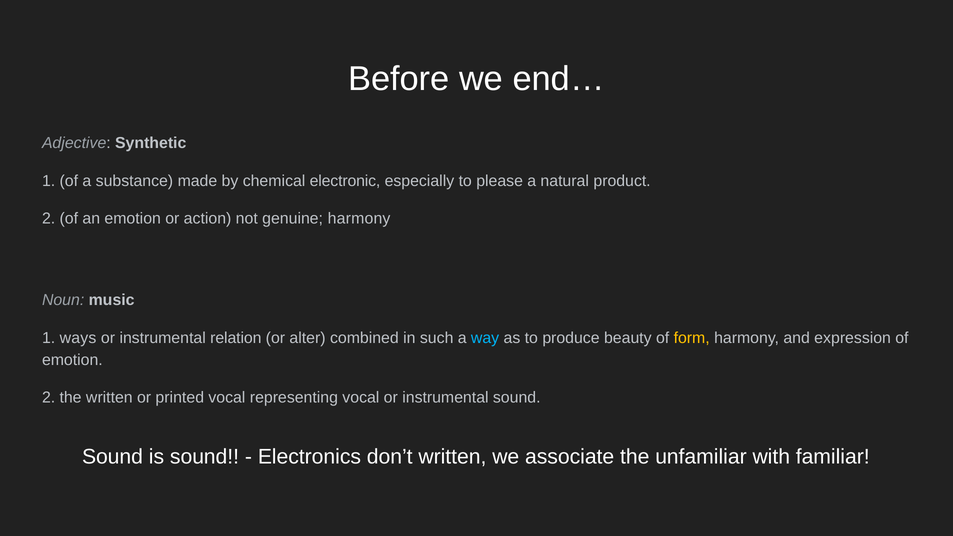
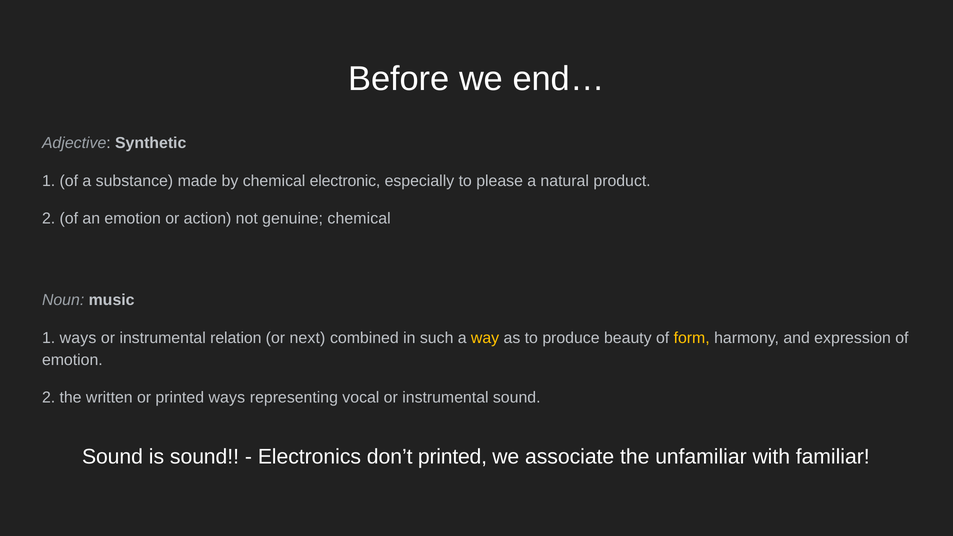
genuine harmony: harmony -> chemical
alter: alter -> next
way colour: light blue -> yellow
printed vocal: vocal -> ways
don’t written: written -> printed
